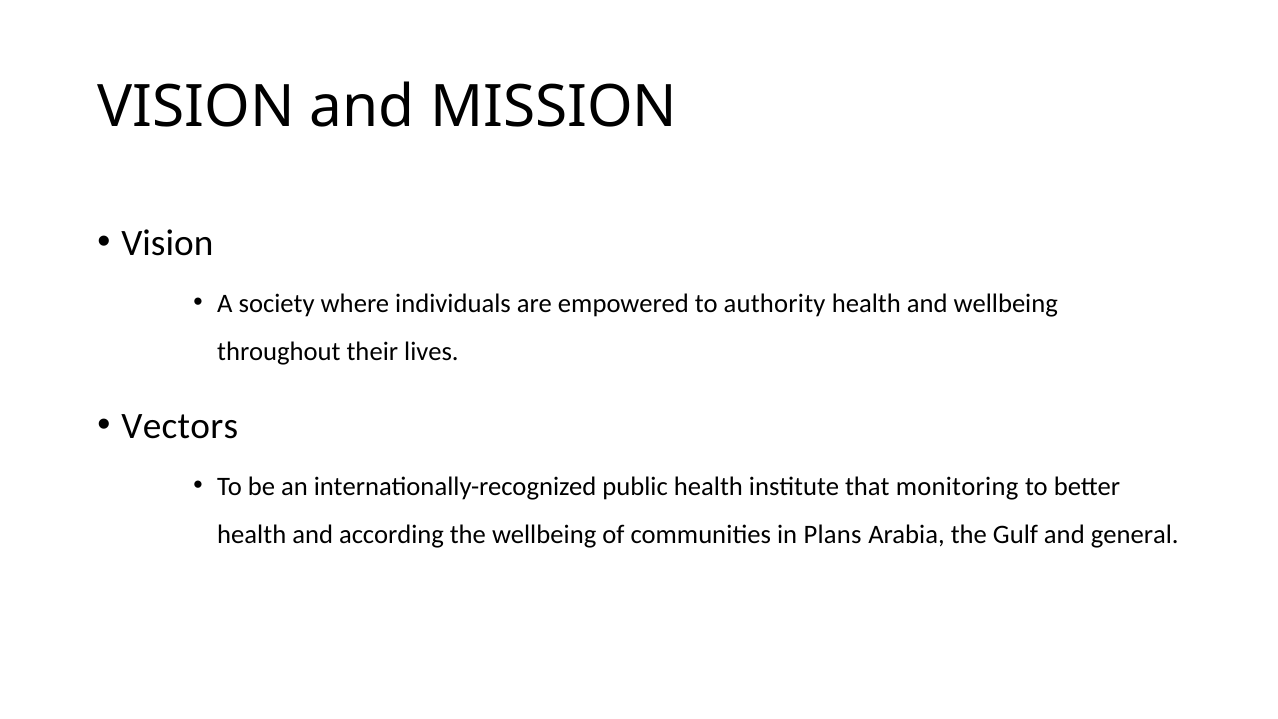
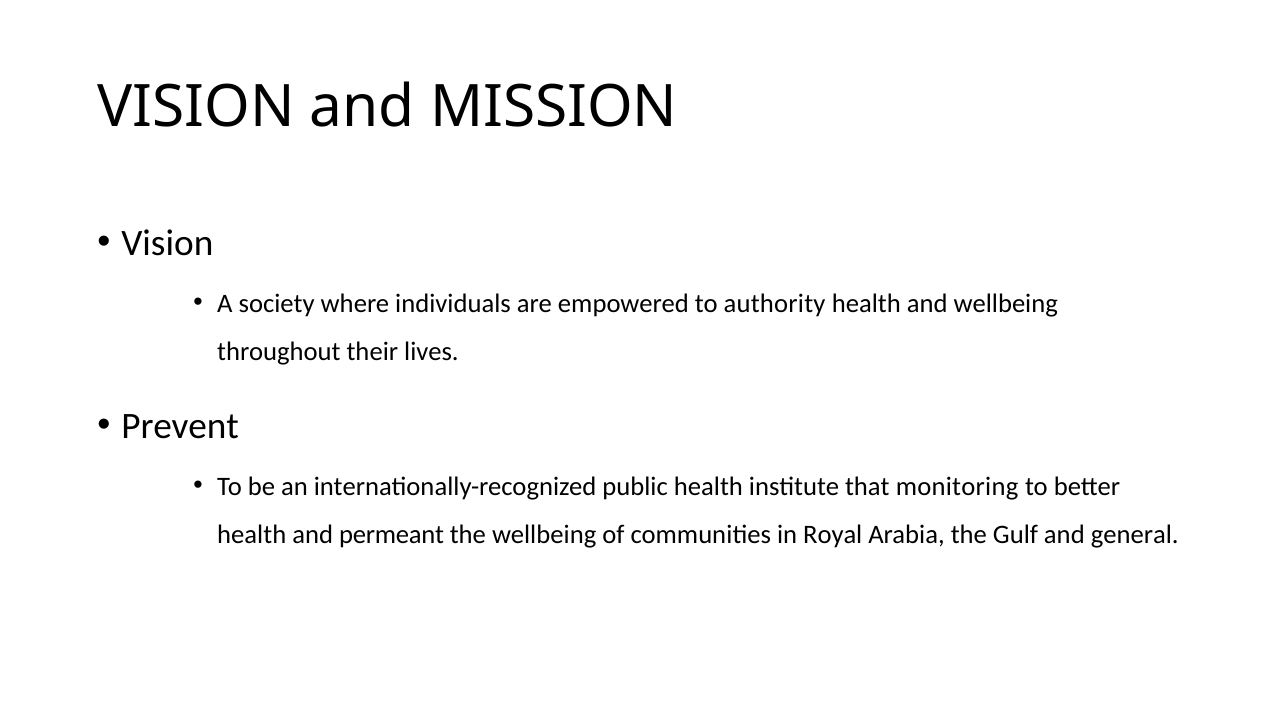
Vectors: Vectors -> Prevent
according: according -> permeant
Plans: Plans -> Royal
